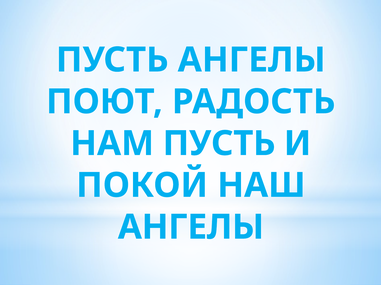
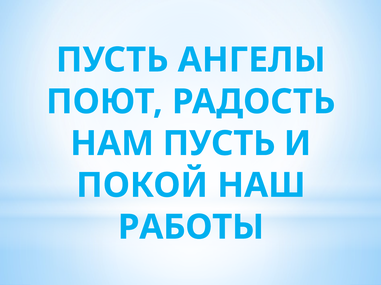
АНГЕЛЫ at (191, 228): АНГЕЛЫ -> РАБОТЫ
